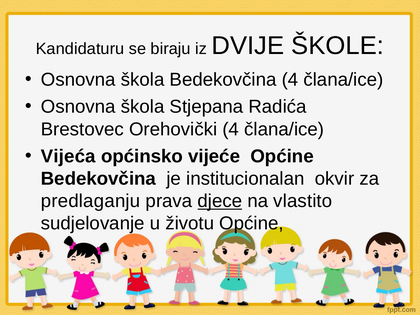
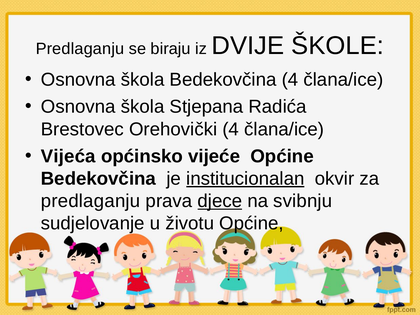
Kandidaturu at (80, 49): Kandidaturu -> Predlaganju
institucionalan underline: none -> present
vlastito: vlastito -> svibnju
